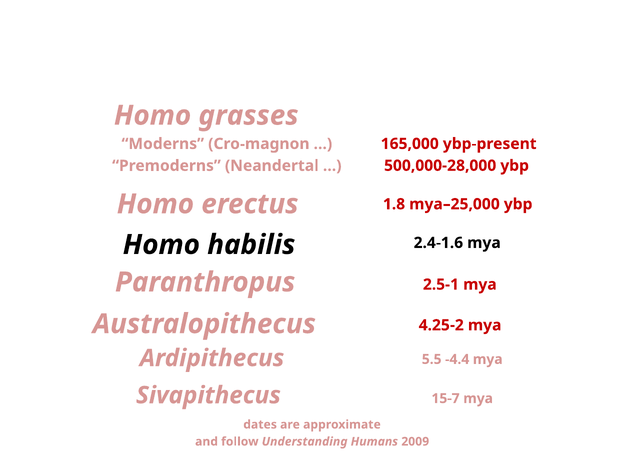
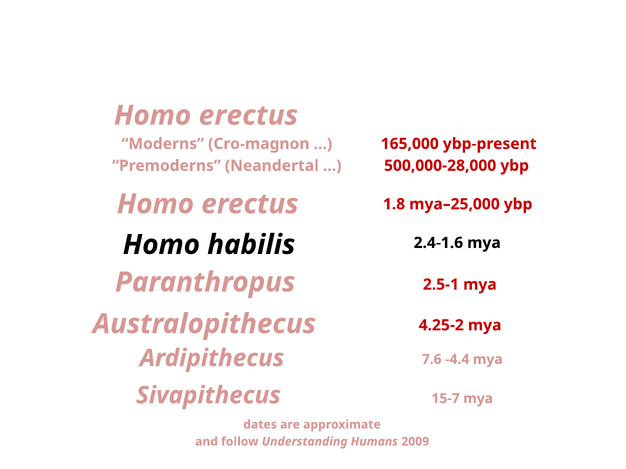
grasses at (248, 116): grasses -> erectus
5.5: 5.5 -> 7.6
